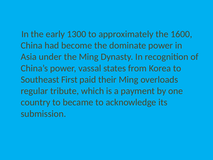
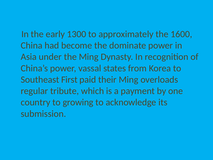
became: became -> growing
